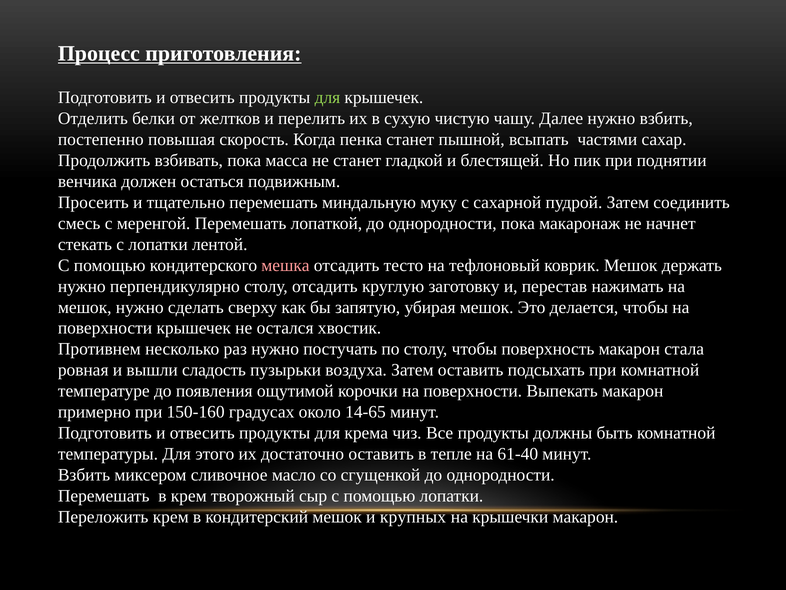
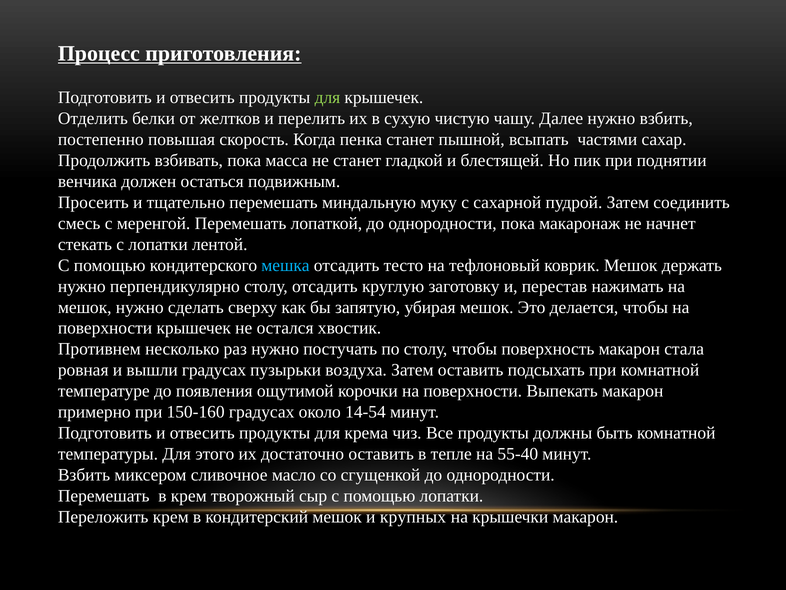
мешка colour: pink -> light blue
вышли сладость: сладость -> градусах
14-65: 14-65 -> 14-54
61-40: 61-40 -> 55-40
